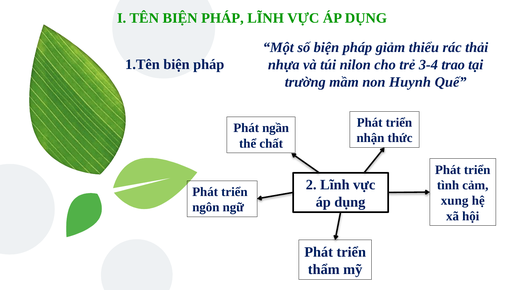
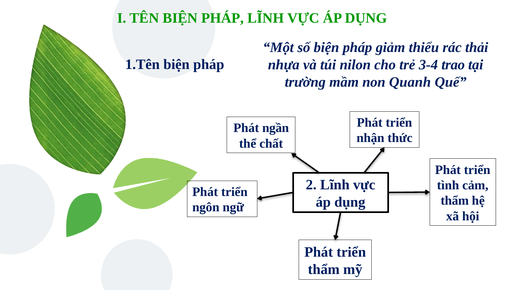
Huynh: Huynh -> Quanh
xung at (455, 201): xung -> thẩm
